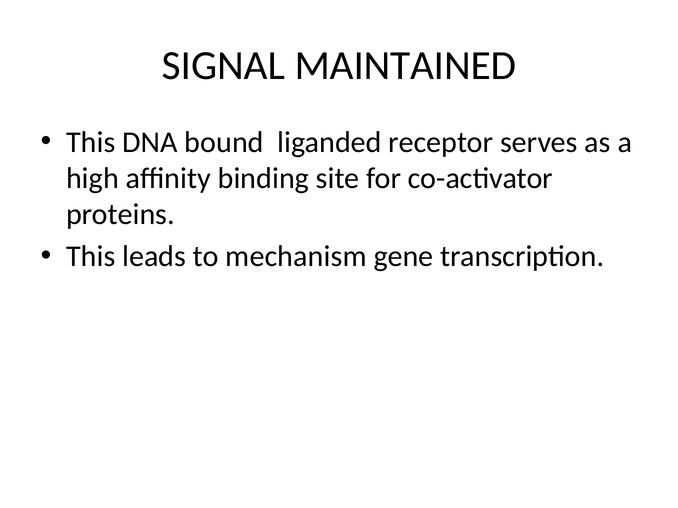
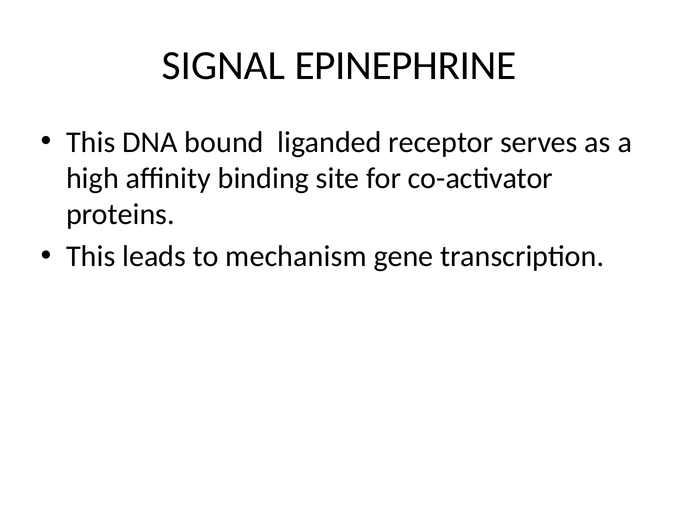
MAINTAINED: MAINTAINED -> EPINEPHRINE
